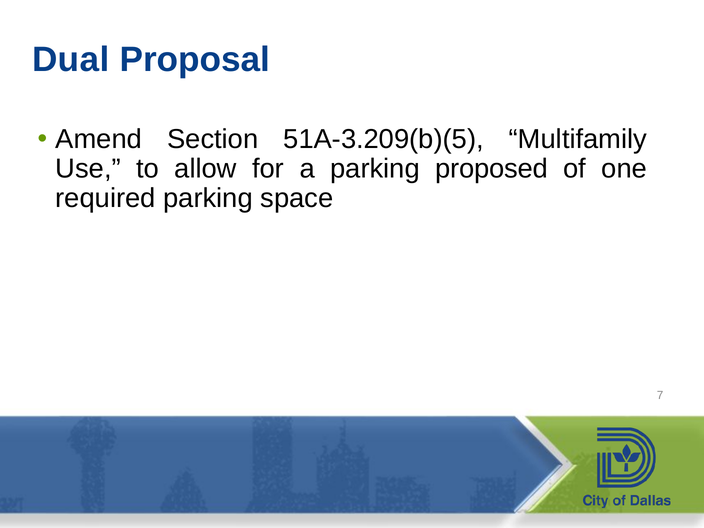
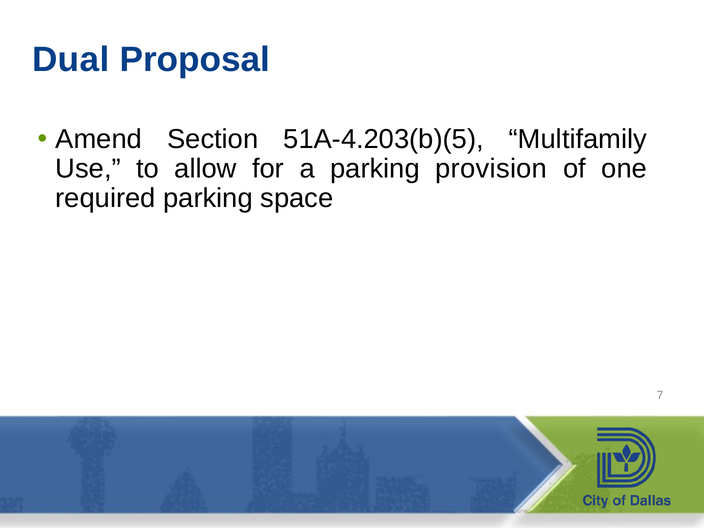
51A-3.209(b)(5: 51A-3.209(b)(5 -> 51A-4.203(b)(5
proposed: proposed -> provision
